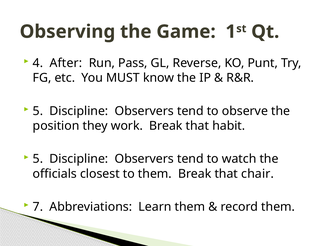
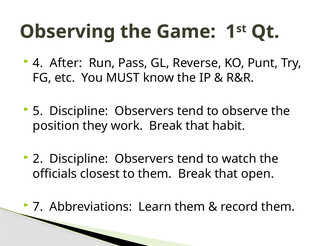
5 at (38, 159): 5 -> 2
chair: chair -> open
